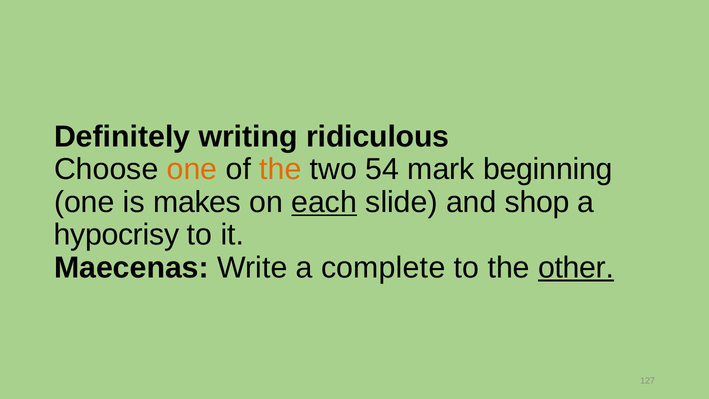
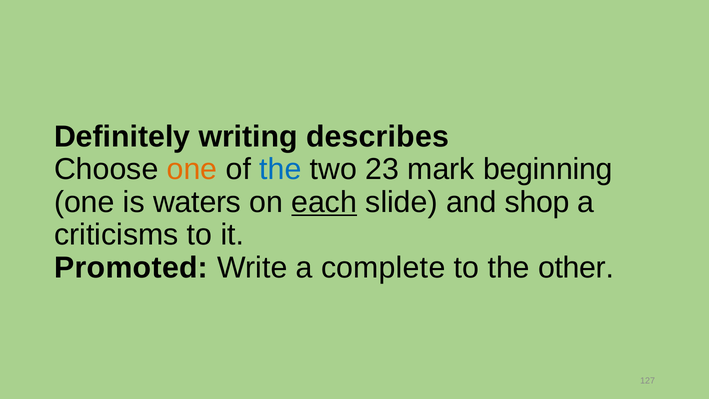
ridiculous: ridiculous -> describes
the at (280, 169) colour: orange -> blue
54: 54 -> 23
makes: makes -> waters
hypocrisy: hypocrisy -> criticisms
Maecenas: Maecenas -> Promoted
other underline: present -> none
